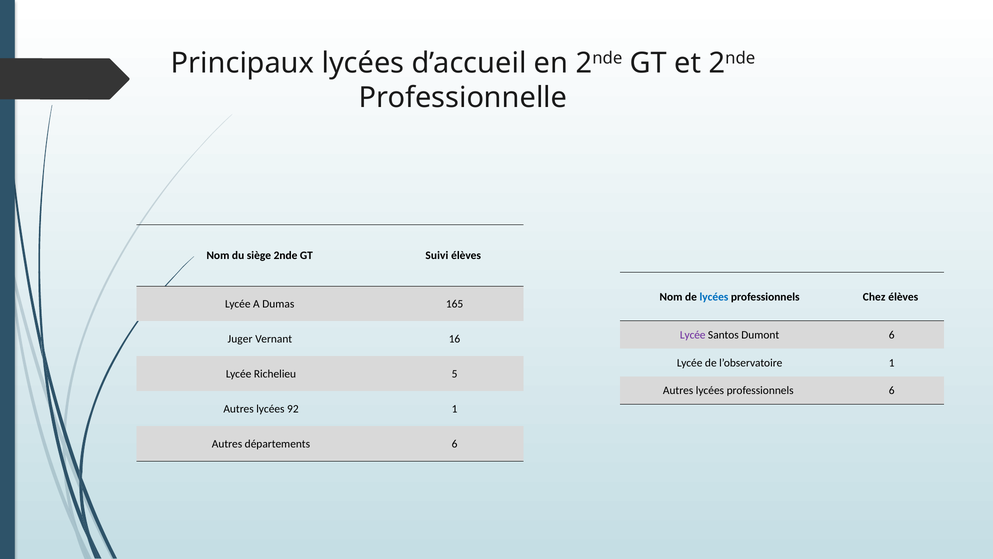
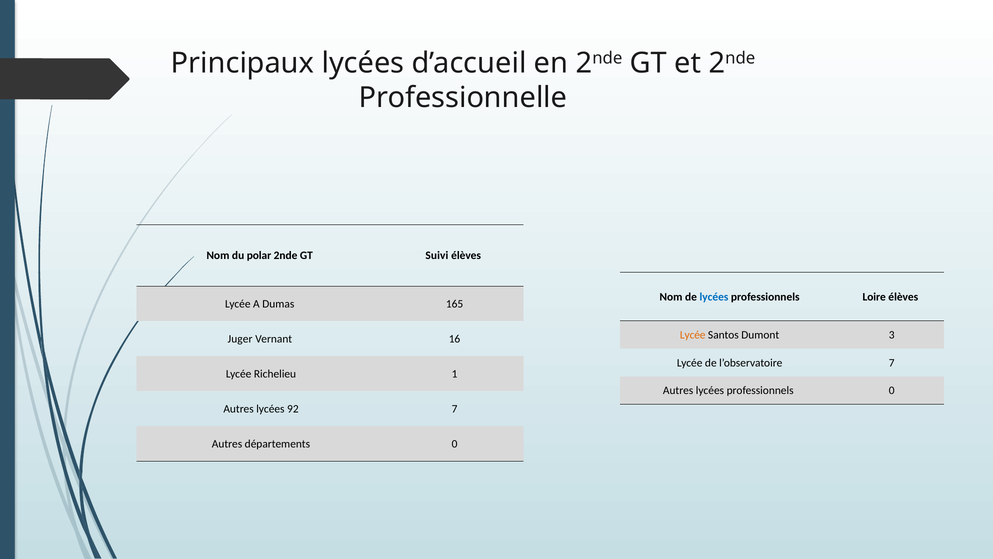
siège: siège -> polar
Chez: Chez -> Loire
Lycée at (693, 335) colour: purple -> orange
Dumont 6: 6 -> 3
l’observatoire 1: 1 -> 7
5: 5 -> 1
professionnels 6: 6 -> 0
92 1: 1 -> 7
départements 6: 6 -> 0
